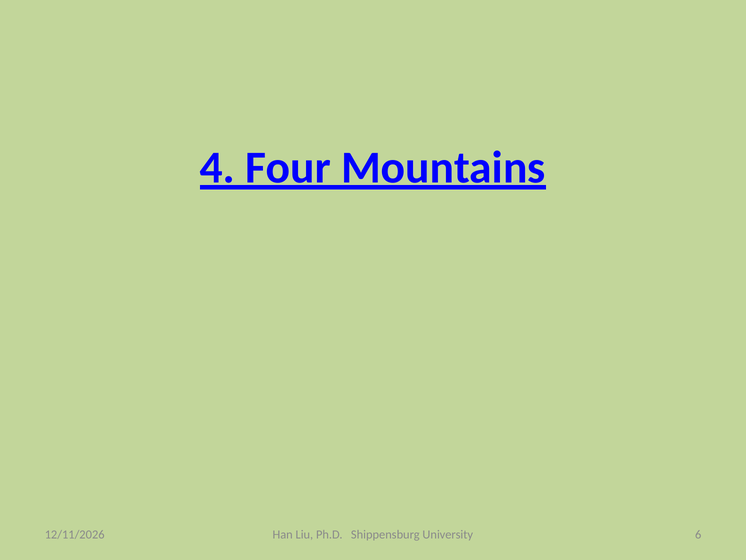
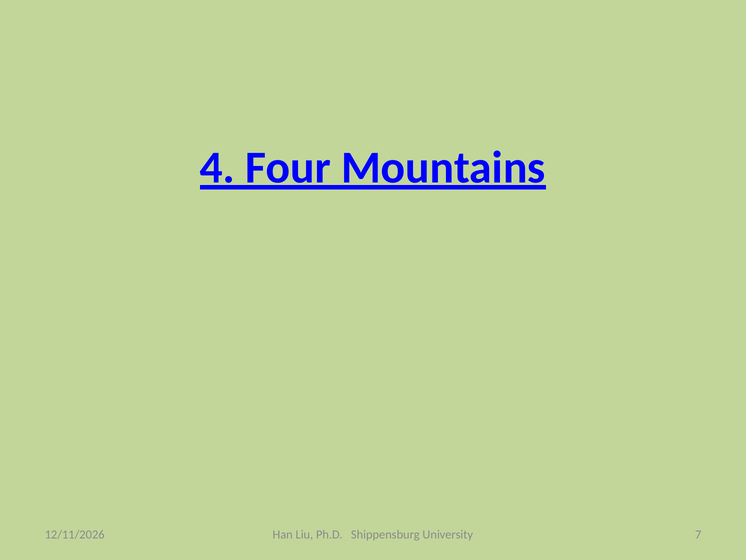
6: 6 -> 7
